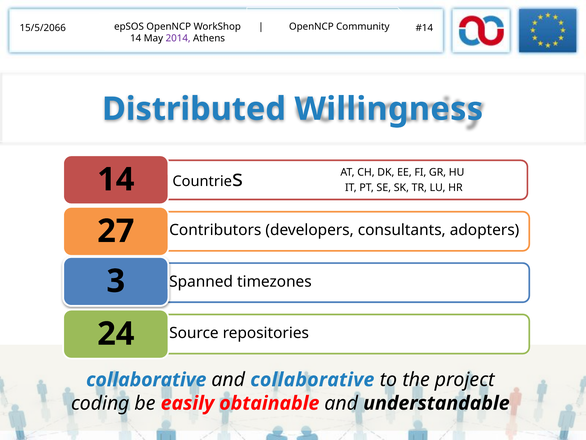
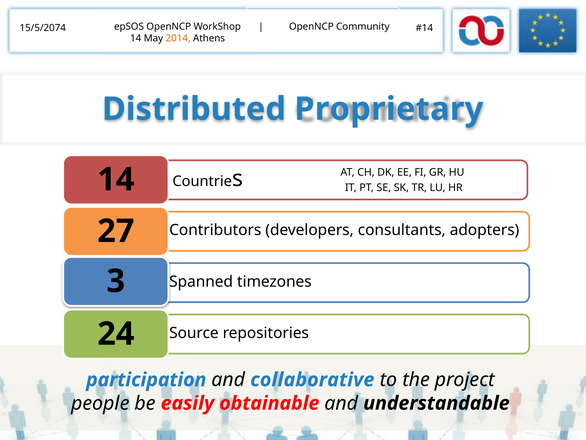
15/5/2066: 15/5/2066 -> 15/5/2074
2014 colour: purple -> orange
Willingness: Willingness -> Proprietary
collaborative at (146, 379): collaborative -> participation
coding: coding -> people
